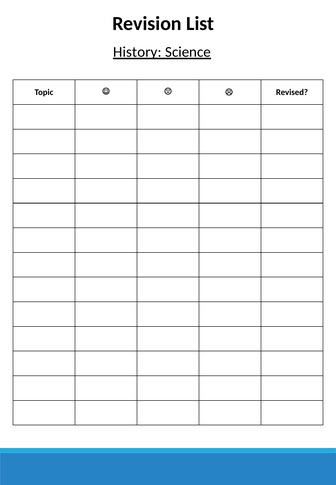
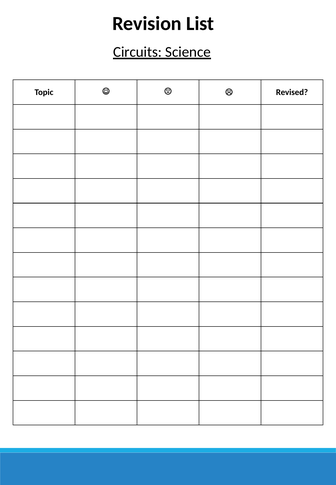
History: History -> Circuits
